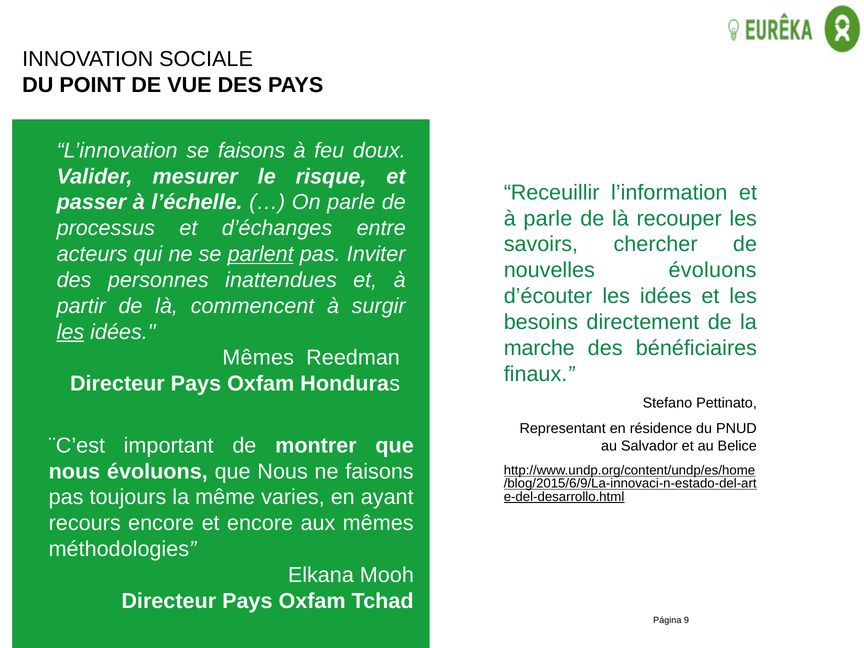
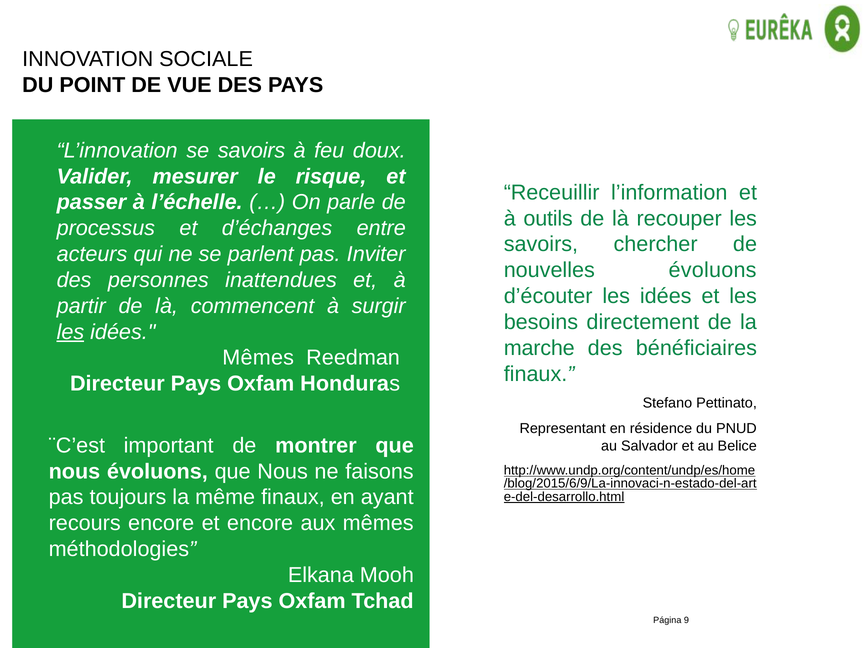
se faisons: faisons -> savoirs
à parle: parle -> outils
parlent underline: present -> none
même varies: varies -> finaux
